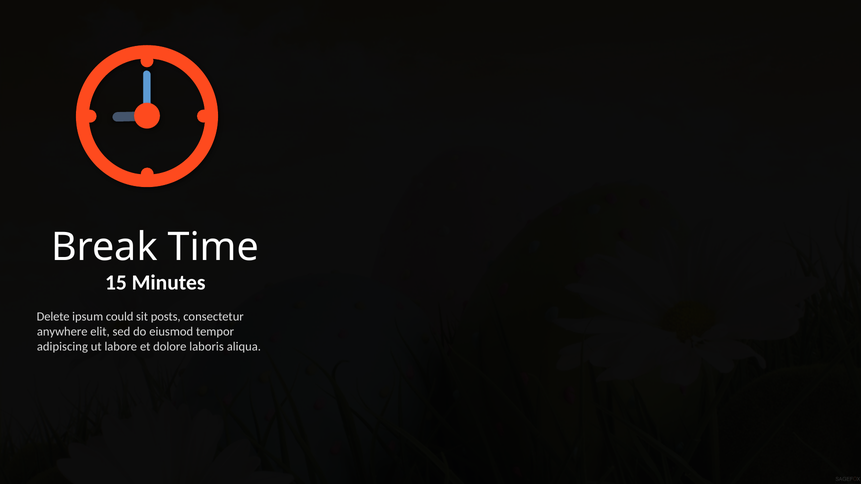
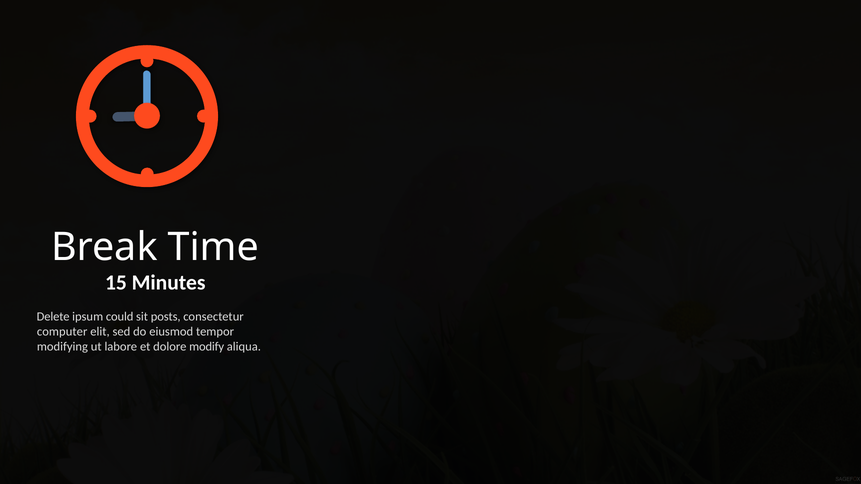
anywhere: anywhere -> computer
adipiscing: adipiscing -> modifying
laboris: laboris -> modify
